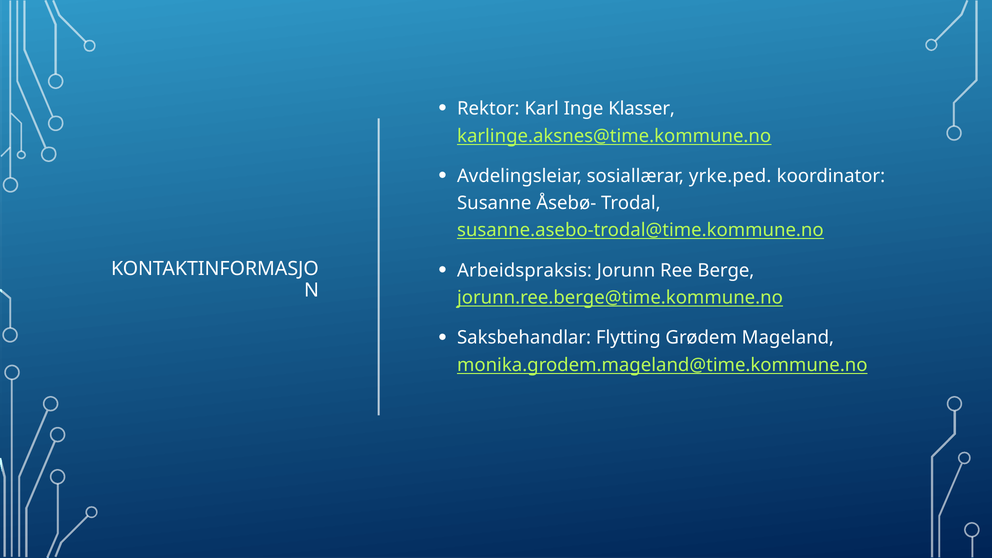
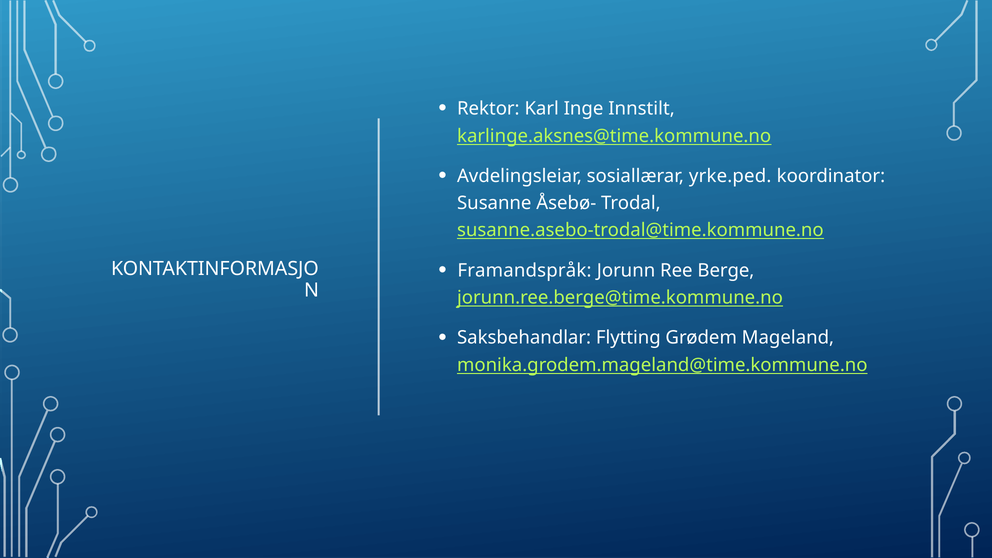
Klasser: Klasser -> Innstilt
Arbeidspraksis: Arbeidspraksis -> Framandspråk
